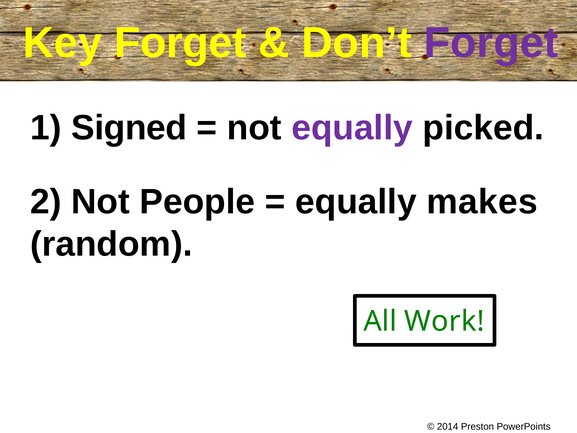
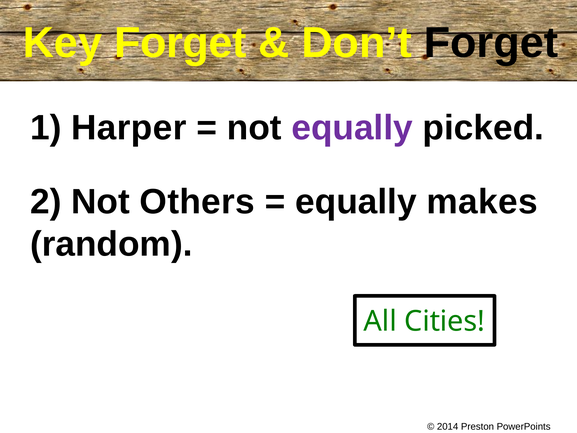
Forget at (491, 43) colour: purple -> black
Signed: Signed -> Harper
People: People -> Others
Work: Work -> Cities
